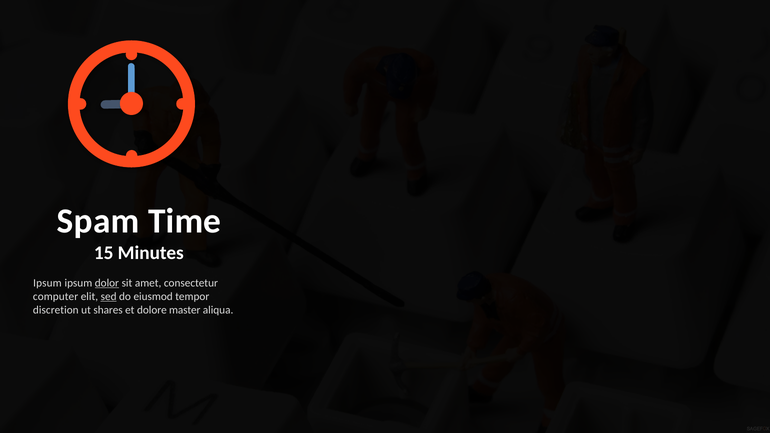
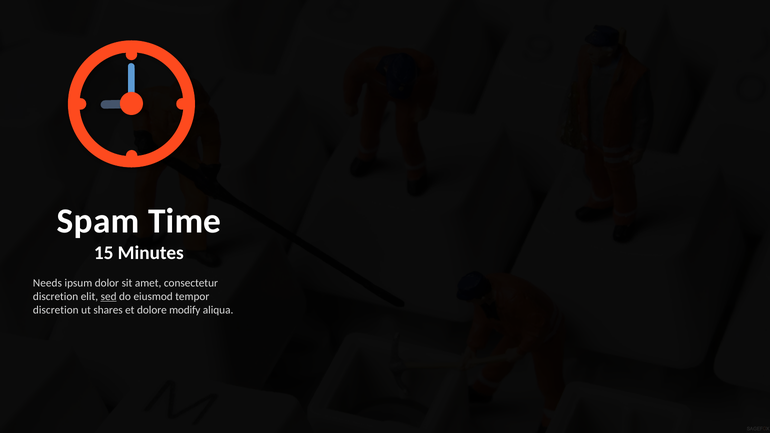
Ipsum at (47, 283): Ipsum -> Needs
dolor underline: present -> none
computer at (56, 297): computer -> discretion
master: master -> modify
